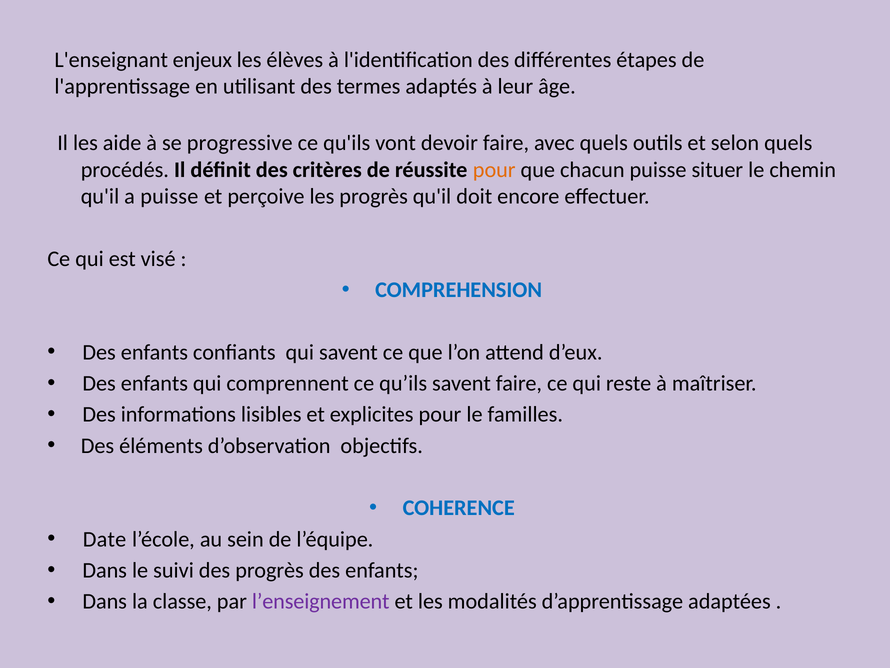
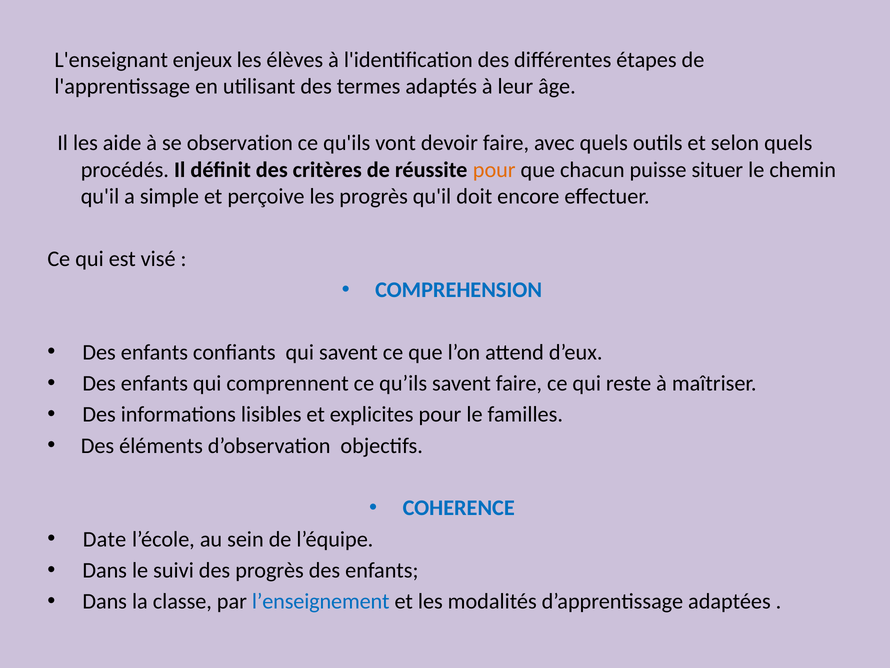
progressive: progressive -> observation
a puisse: puisse -> simple
l’enseignement colour: purple -> blue
